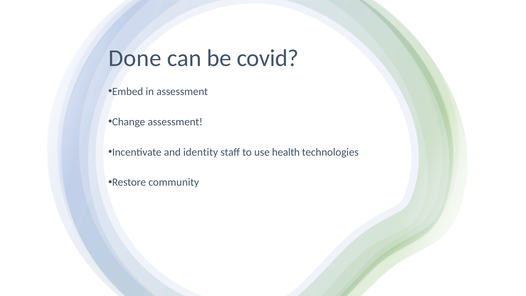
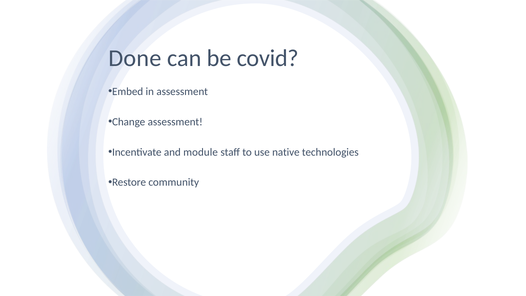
identity: identity -> module
health: health -> native
